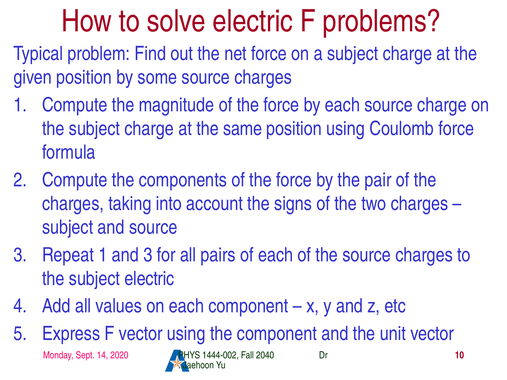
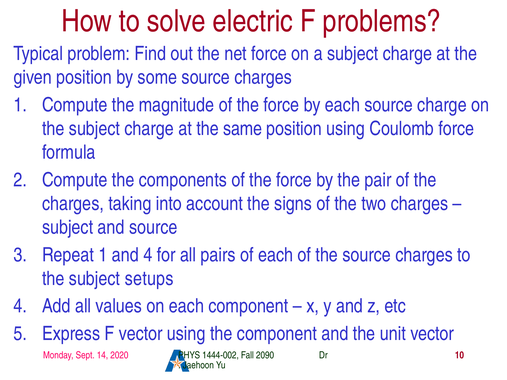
and 3: 3 -> 4
subject electric: electric -> setups
2040: 2040 -> 2090
